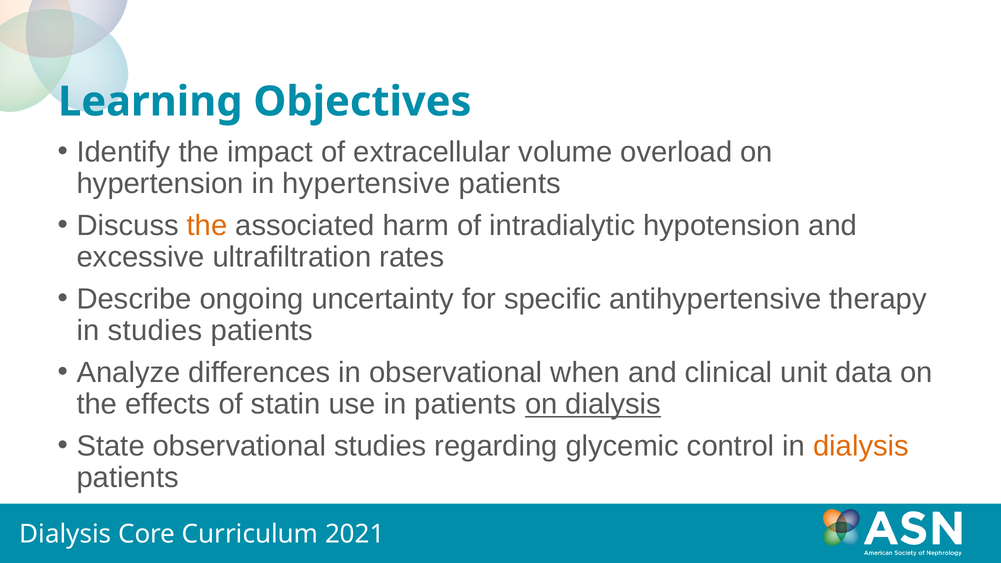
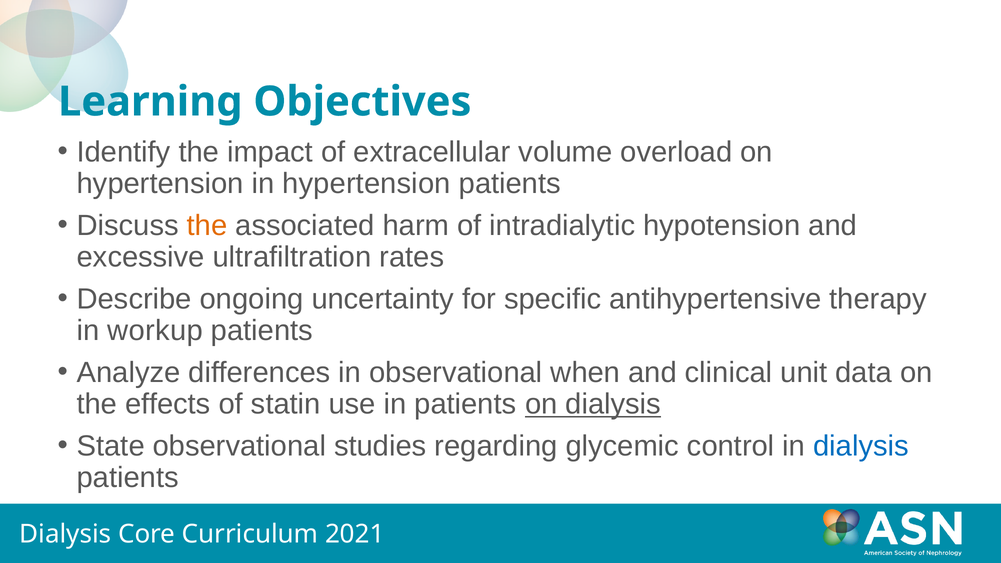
in hypertensive: hypertensive -> hypertension
in studies: studies -> workup
dialysis at (861, 446) colour: orange -> blue
